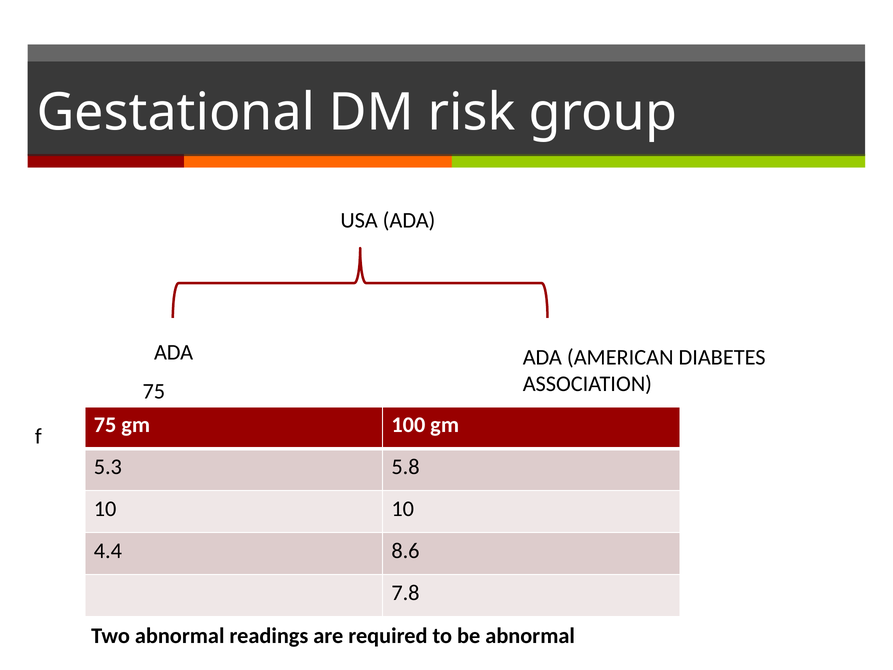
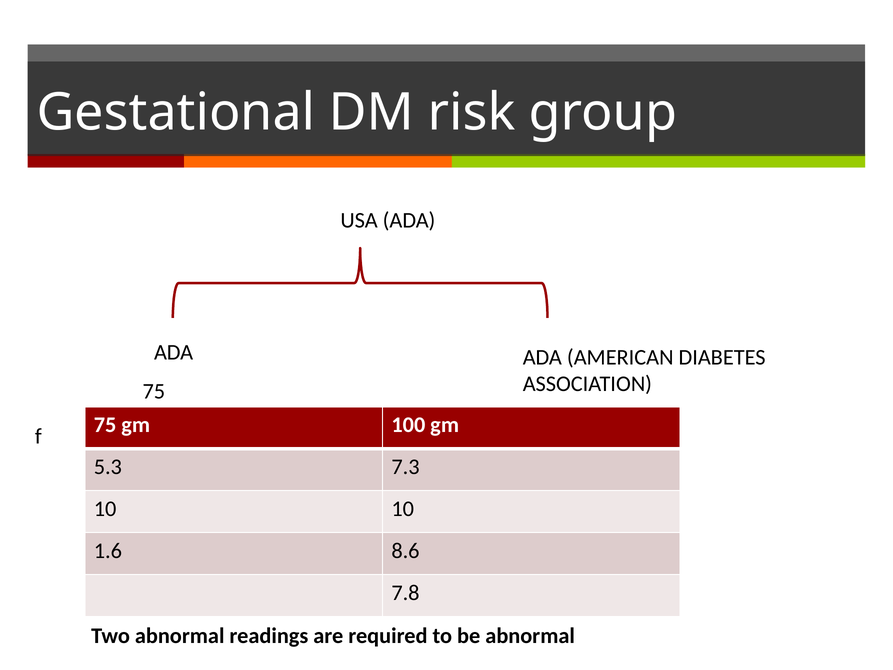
5.8: 5.8 -> 7.3
4.4: 4.4 -> 1.6
